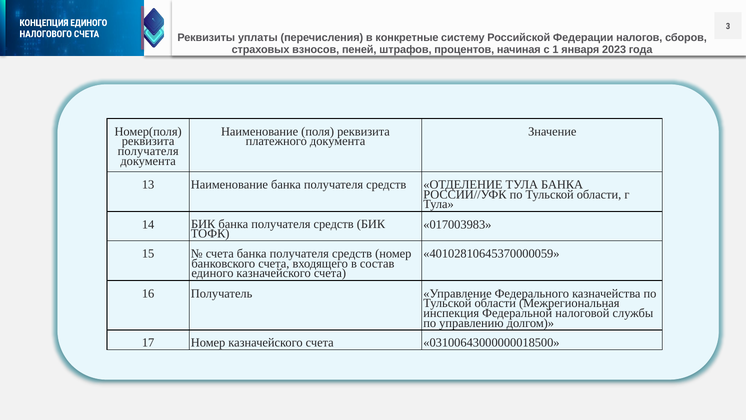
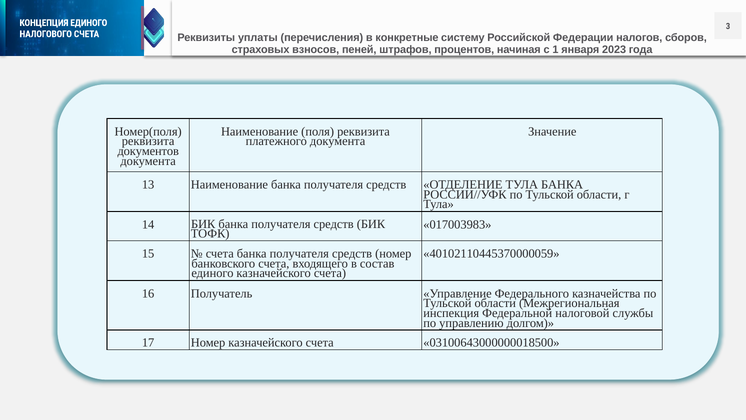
получателя at (148, 151): получателя -> документов
40102810645370000059: 40102810645370000059 -> 40102110445370000059
